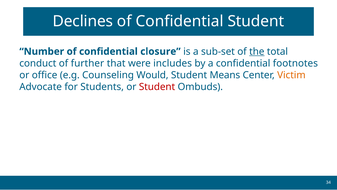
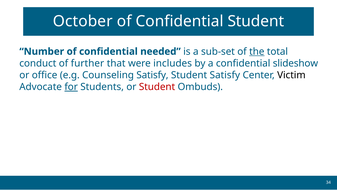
Declines: Declines -> October
closure: closure -> needed
footnotes: footnotes -> slideshow
Counseling Would: Would -> Satisfy
Student Means: Means -> Satisfy
Victim colour: orange -> black
for underline: none -> present
